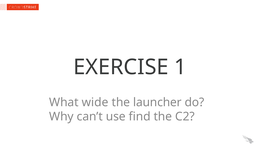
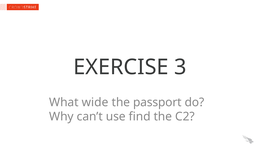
1: 1 -> 3
launcher: launcher -> passport
